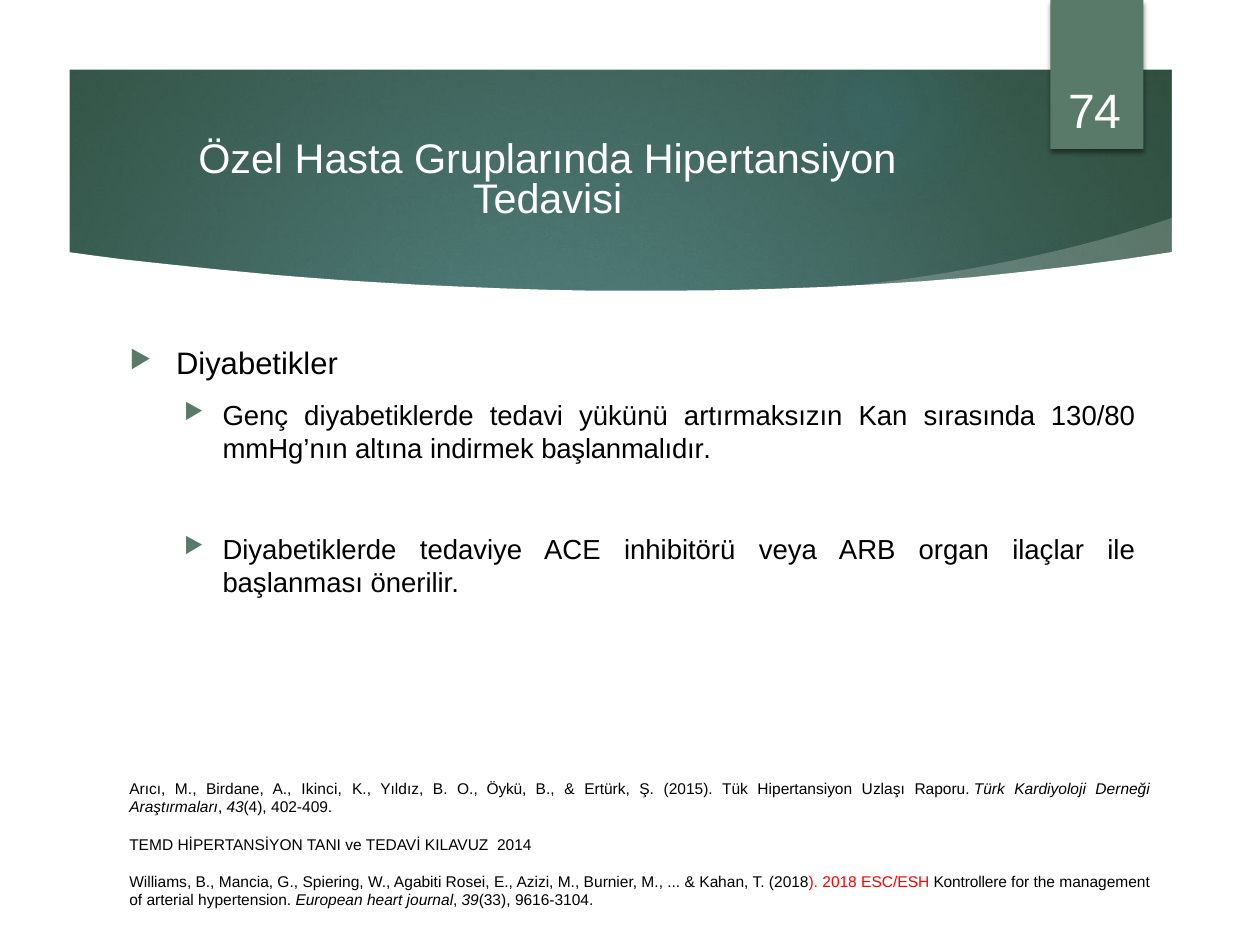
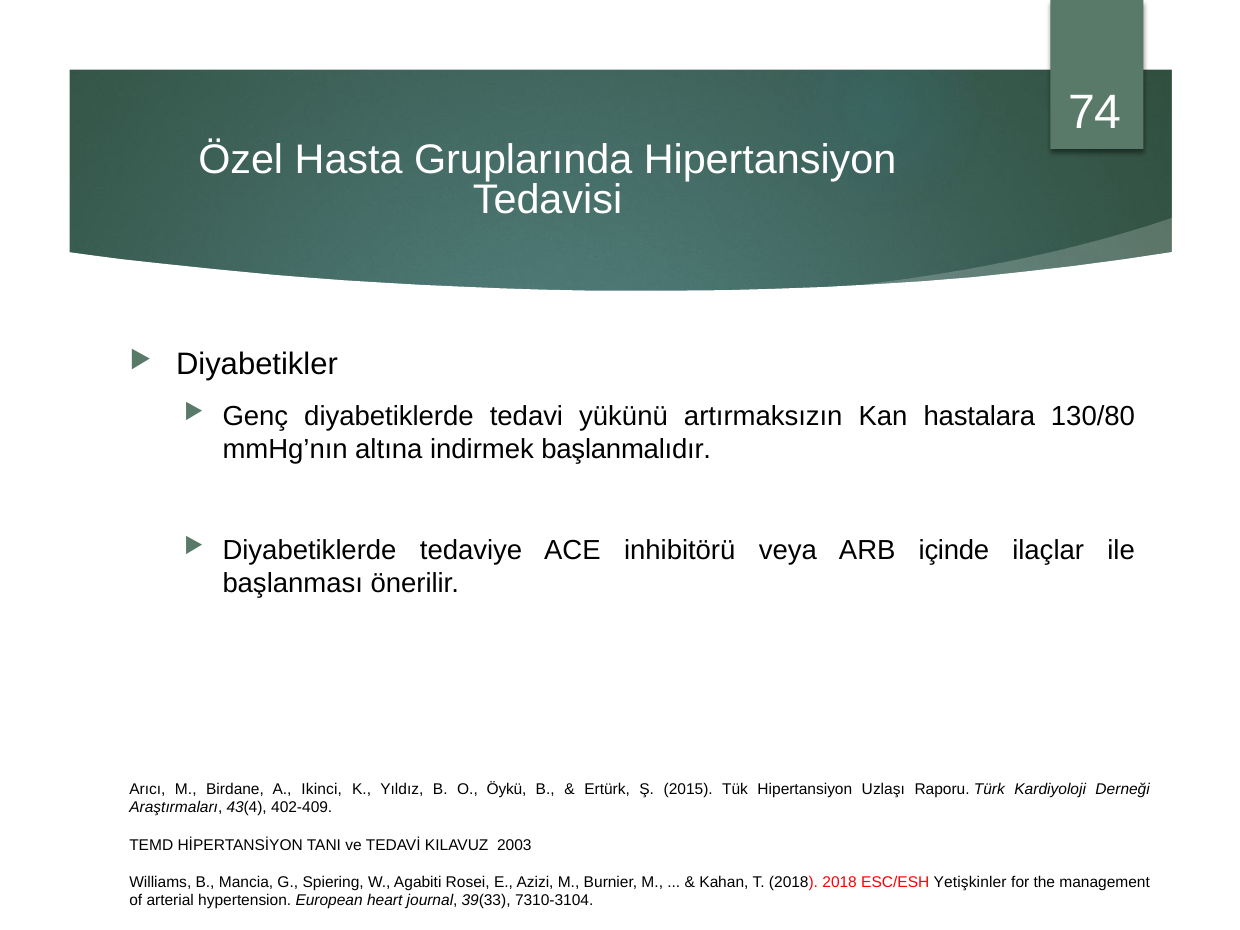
sırasında: sırasında -> hastalara
organ: organ -> içinde
2014: 2014 -> 2003
Kontrollere: Kontrollere -> Yetişkinler
9616-3104: 9616-3104 -> 7310-3104
